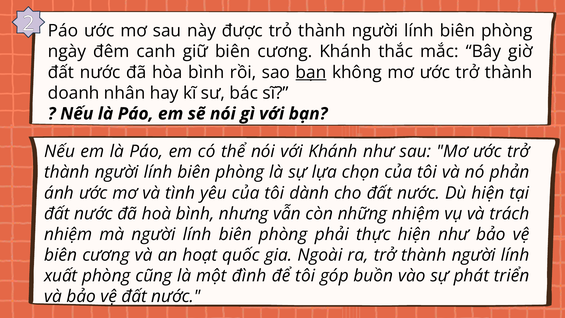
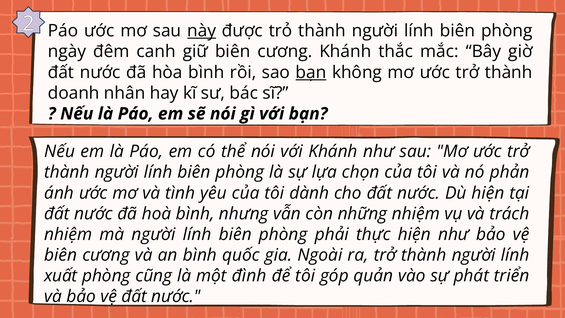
này underline: none -> present
an hoạt: hoạt -> bình
buồn: buồn -> quản
